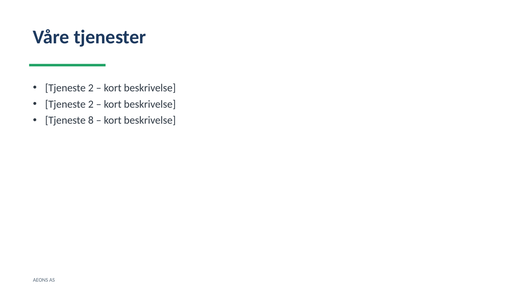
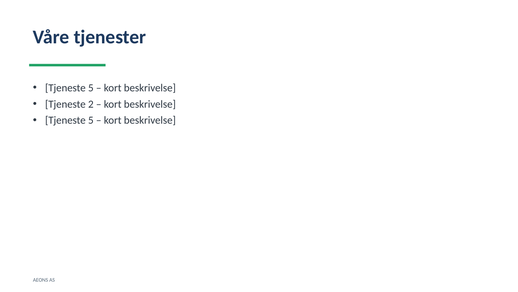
2 at (91, 88): 2 -> 5
8 at (91, 120): 8 -> 5
